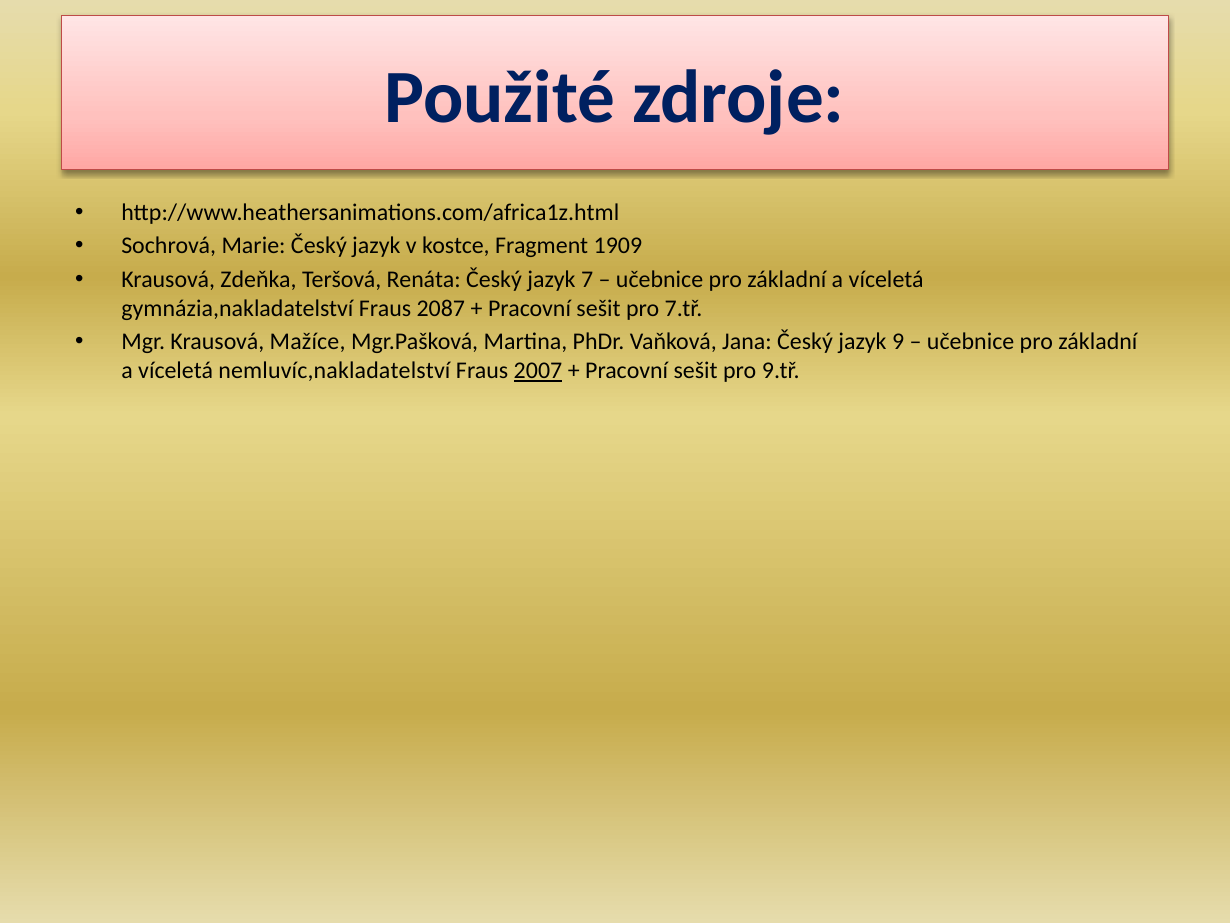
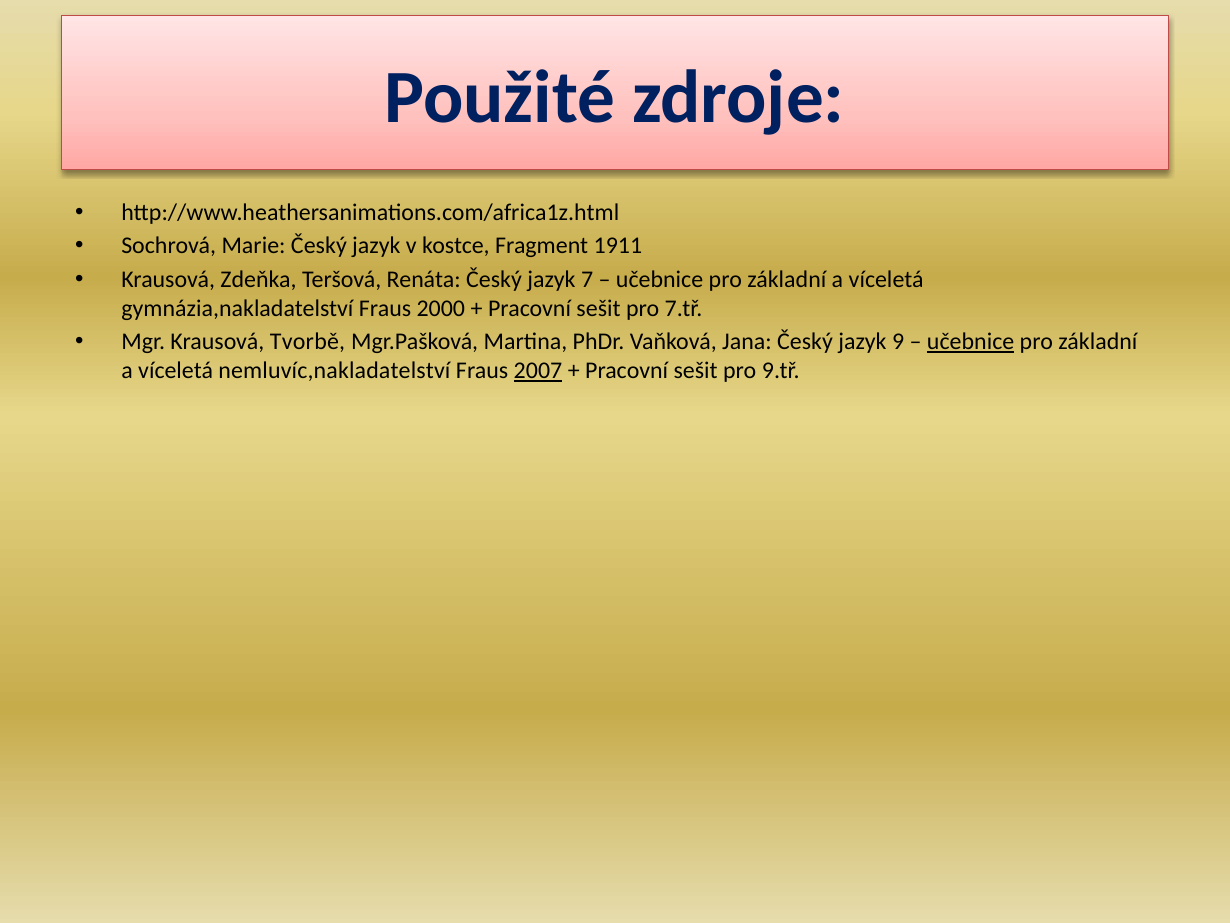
1909: 1909 -> 1911
2087: 2087 -> 2000
Mažíce: Mažíce -> Tvorbě
učebnice at (971, 342) underline: none -> present
